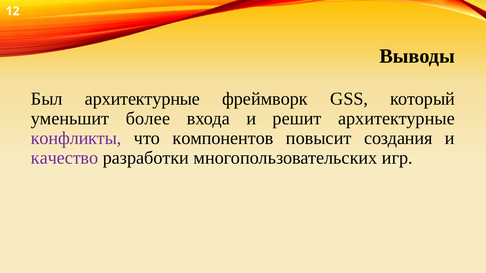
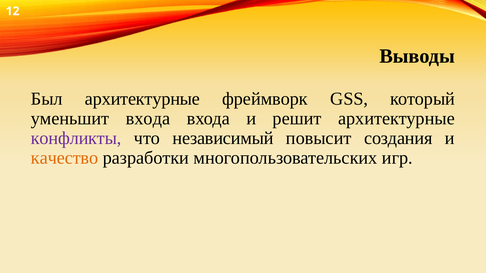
уменьшит более: более -> входа
компонентов: компонентов -> независимый
качество colour: purple -> orange
